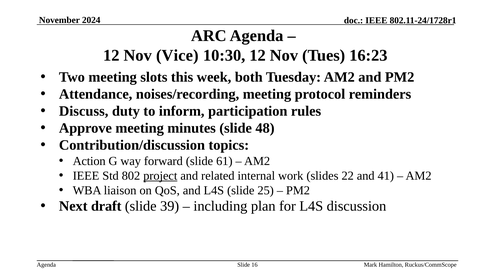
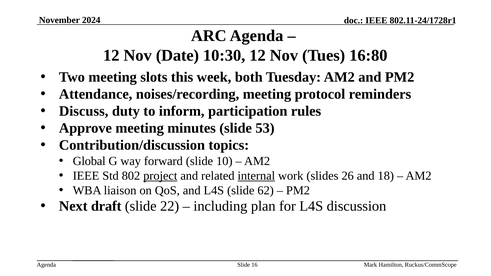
Vice: Vice -> Date
16:23: 16:23 -> 16:80
48: 48 -> 53
Action: Action -> Global
61: 61 -> 10
internal underline: none -> present
22: 22 -> 26
41: 41 -> 18
25: 25 -> 62
39: 39 -> 22
